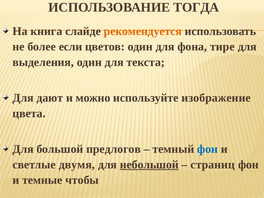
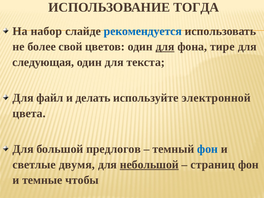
книга: книга -> набор
рекомендуется colour: orange -> blue
если: если -> свой
для at (165, 47) underline: none -> present
выделения: выделения -> следующая
дают: дают -> файл
можно: можно -> делать
изображение: изображение -> электронной
